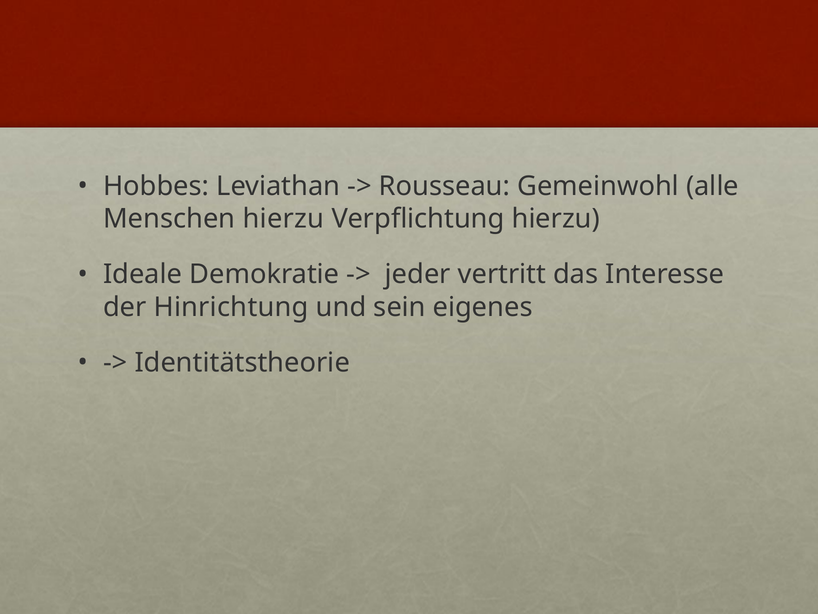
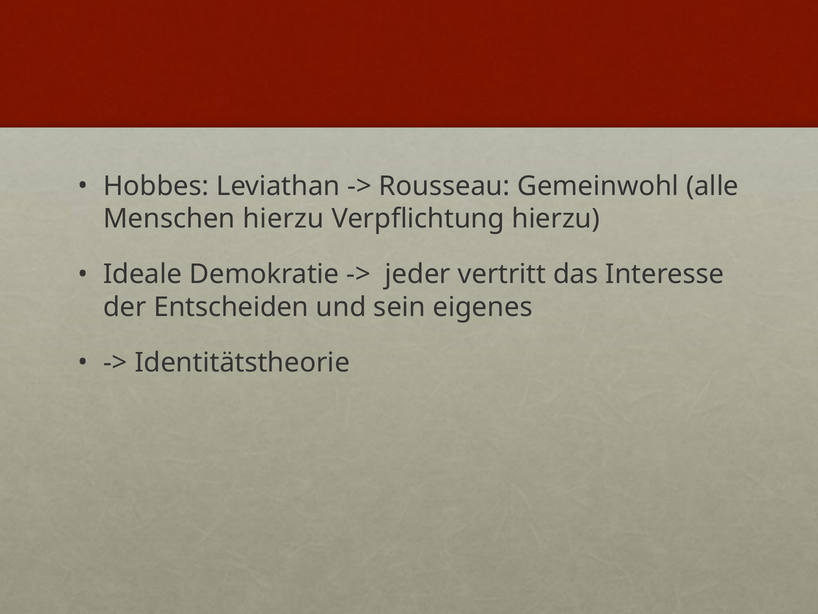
Hinrichtung: Hinrichtung -> Entscheiden
